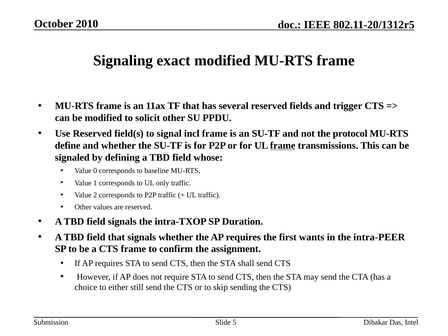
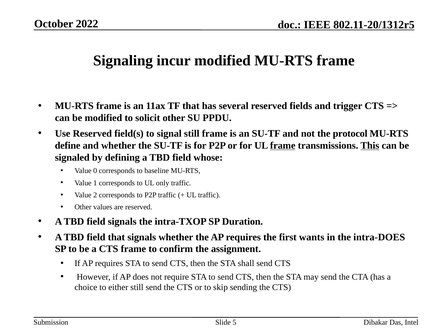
2010: 2010 -> 2022
exact: exact -> incur
signal incl: incl -> still
This underline: none -> present
intra-PEER: intra-PEER -> intra-DOES
